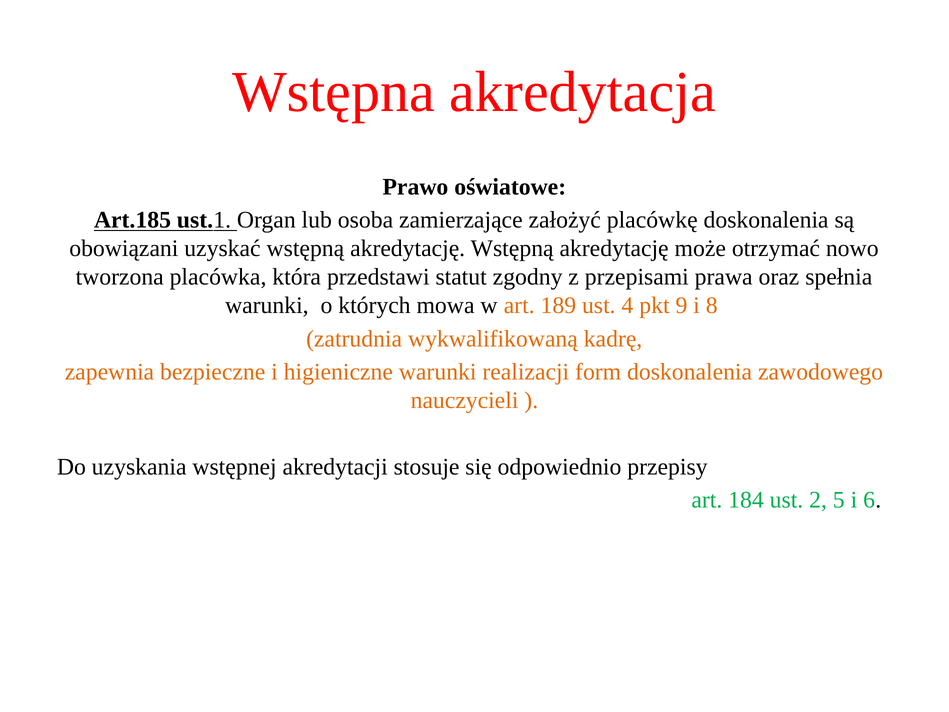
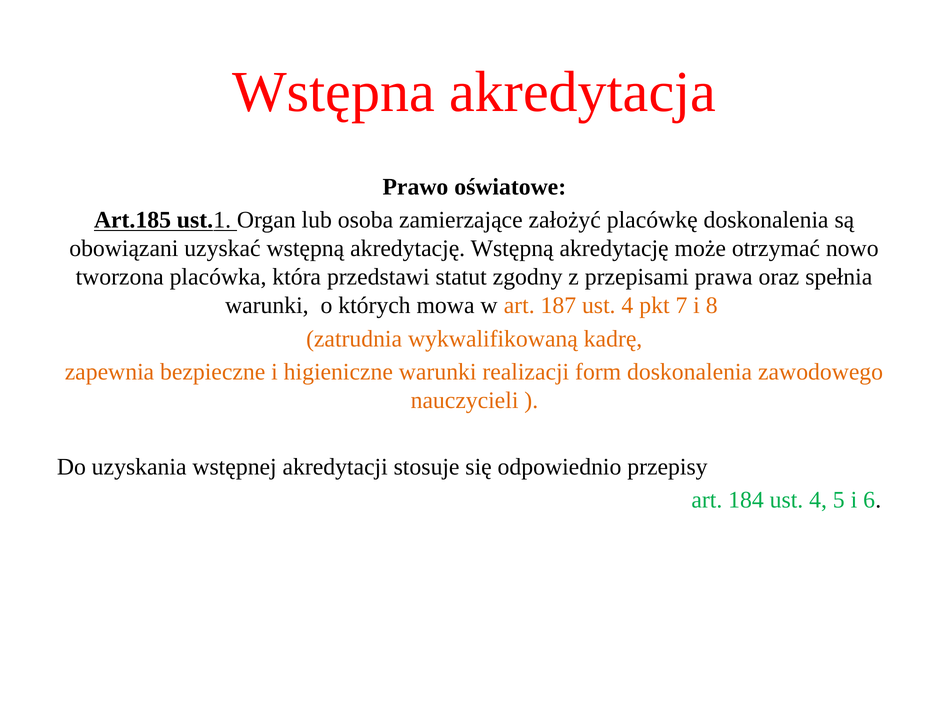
189: 189 -> 187
9: 9 -> 7
184 ust 2: 2 -> 4
